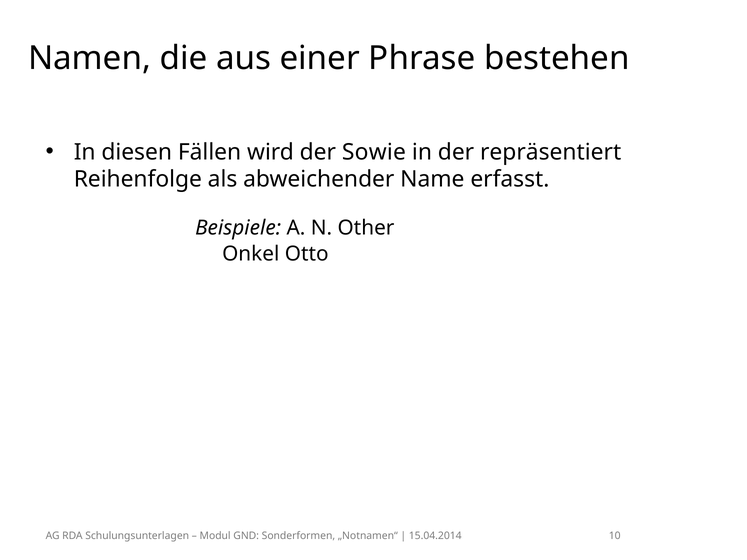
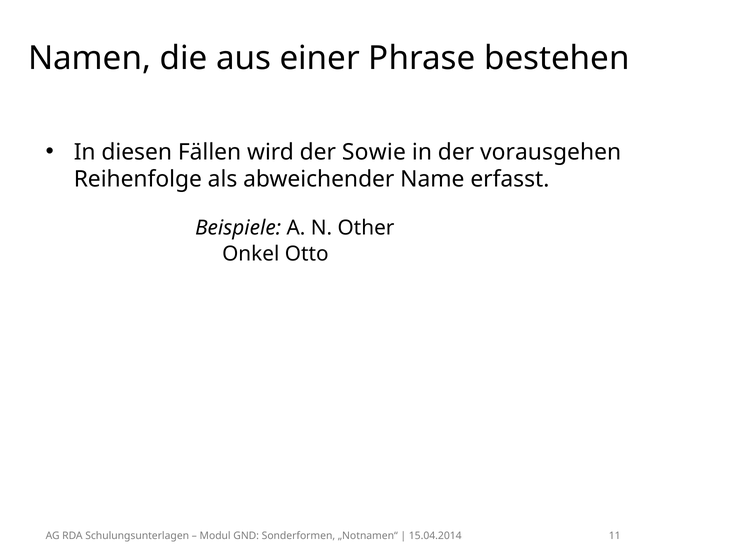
repräsentiert: repräsentiert -> vorausgehen
10: 10 -> 11
